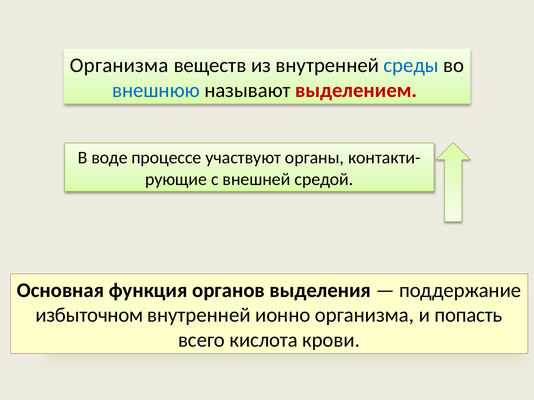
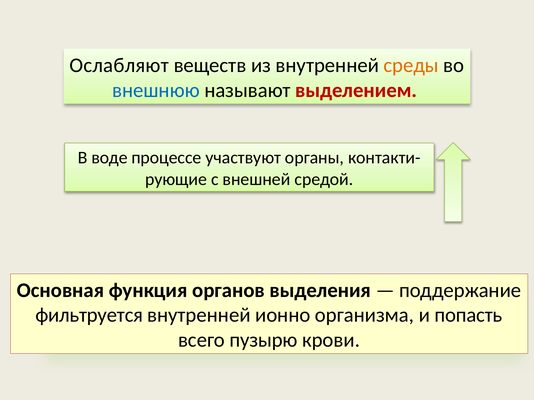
Организма at (119, 65): Организма -> Ослабляют
среды colour: blue -> orange
избыточном: избыточном -> фильтруется
кислота: кислота -> пузырю
